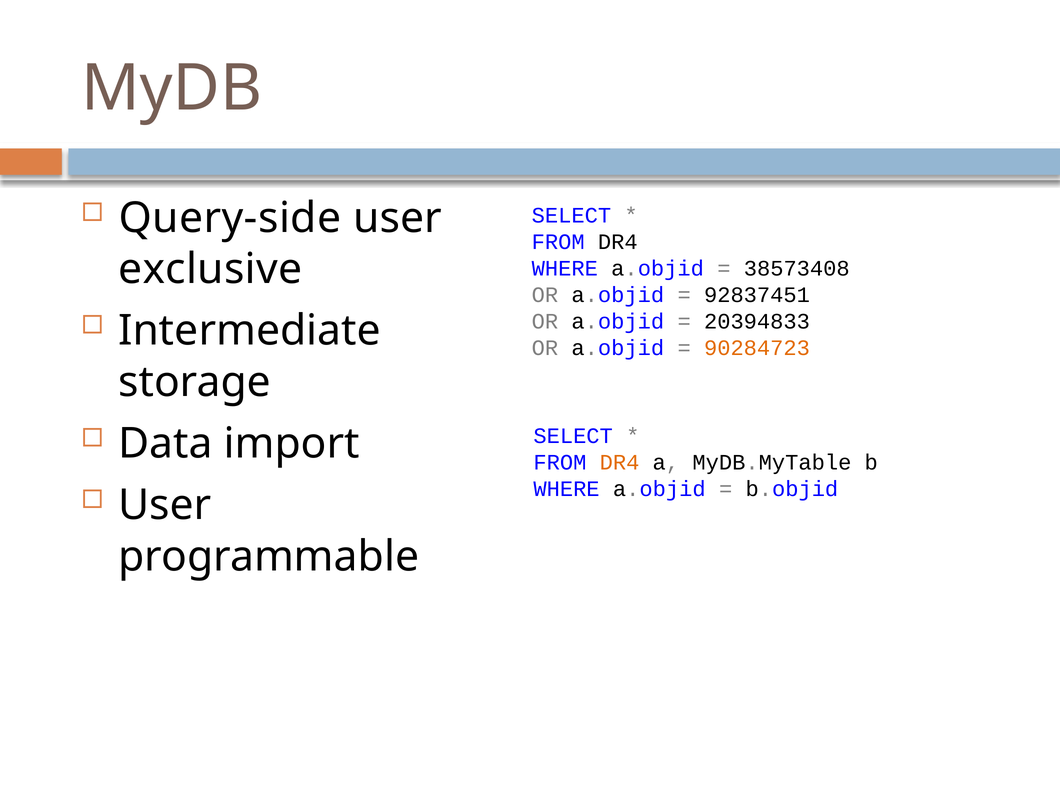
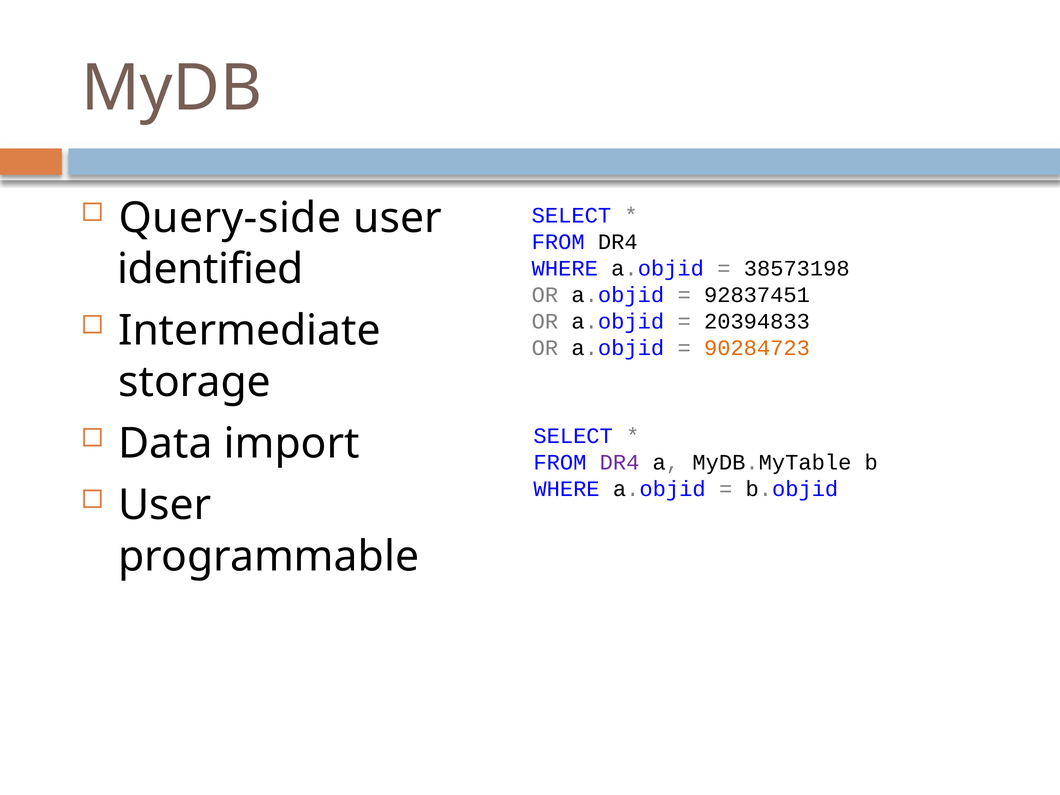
exclusive: exclusive -> identified
38573408: 38573408 -> 38573198
DR4 at (620, 462) colour: orange -> purple
